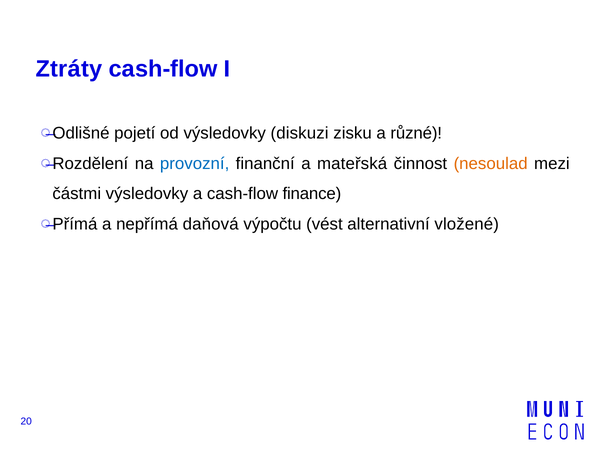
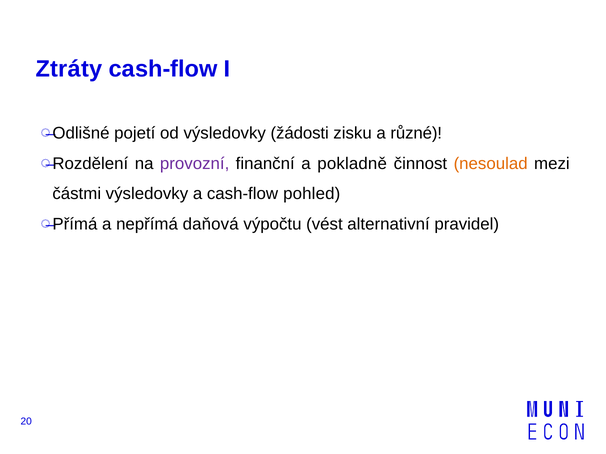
diskuzi: diskuzi -> žádosti
provozní colour: blue -> purple
mateřská: mateřská -> pokladně
finance: finance -> pohled
vložené: vložené -> pravidel
